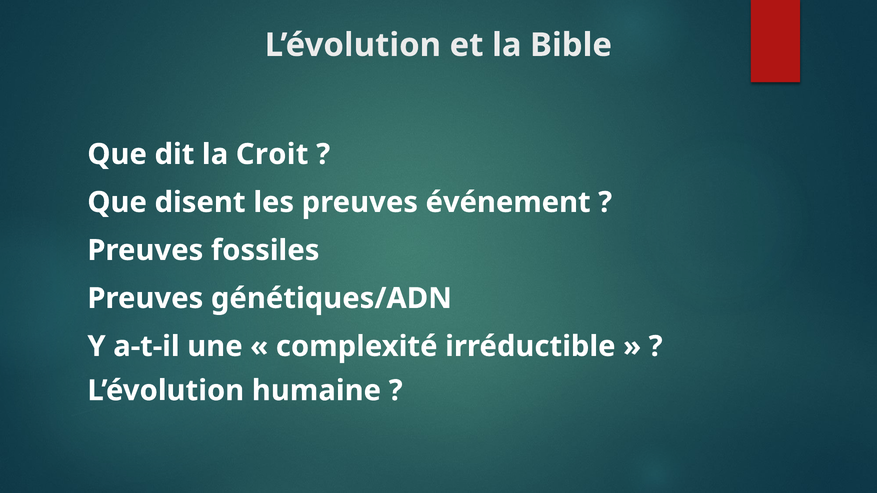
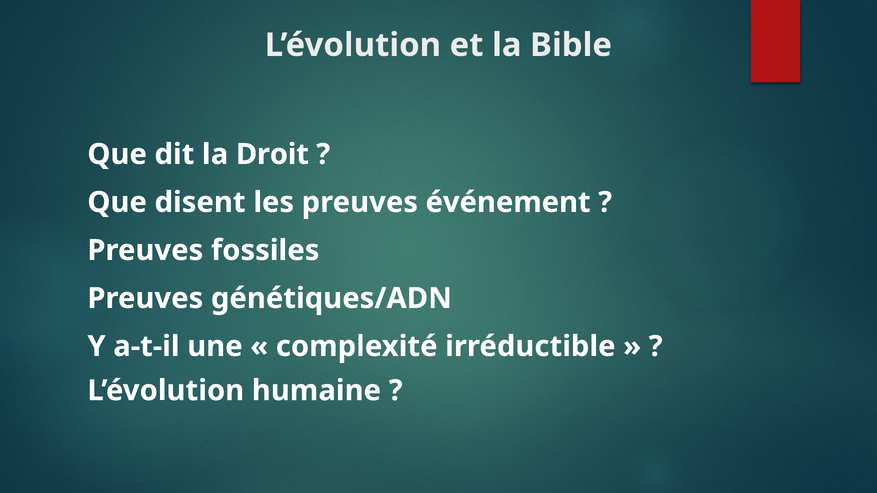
Croit: Croit -> Droit
